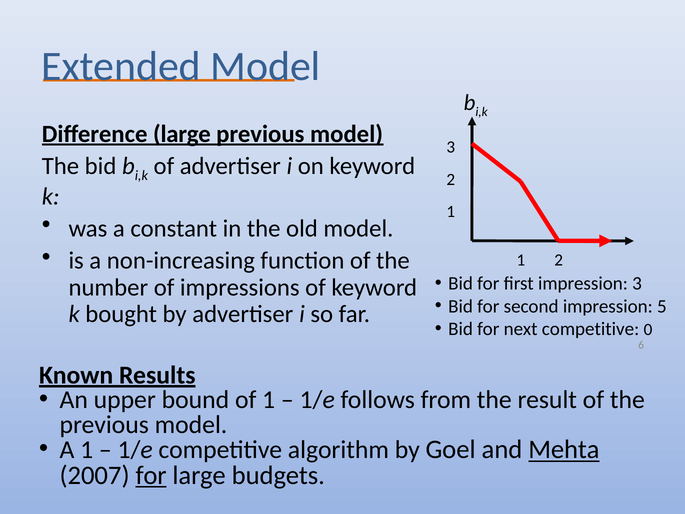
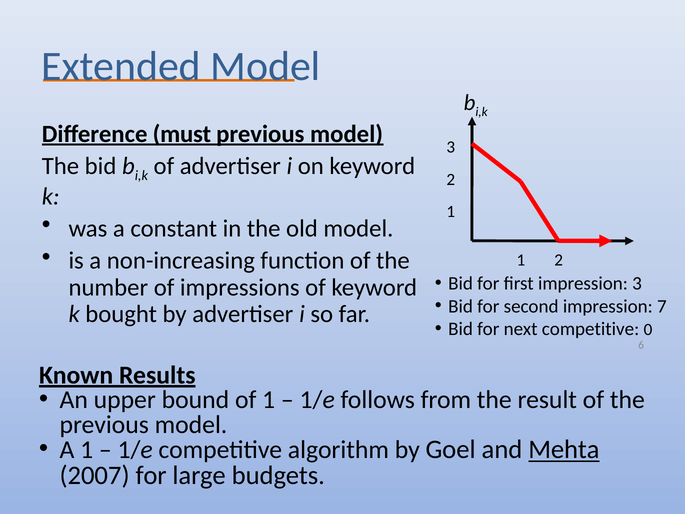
Difference large: large -> must
5: 5 -> 7
for at (151, 475) underline: present -> none
